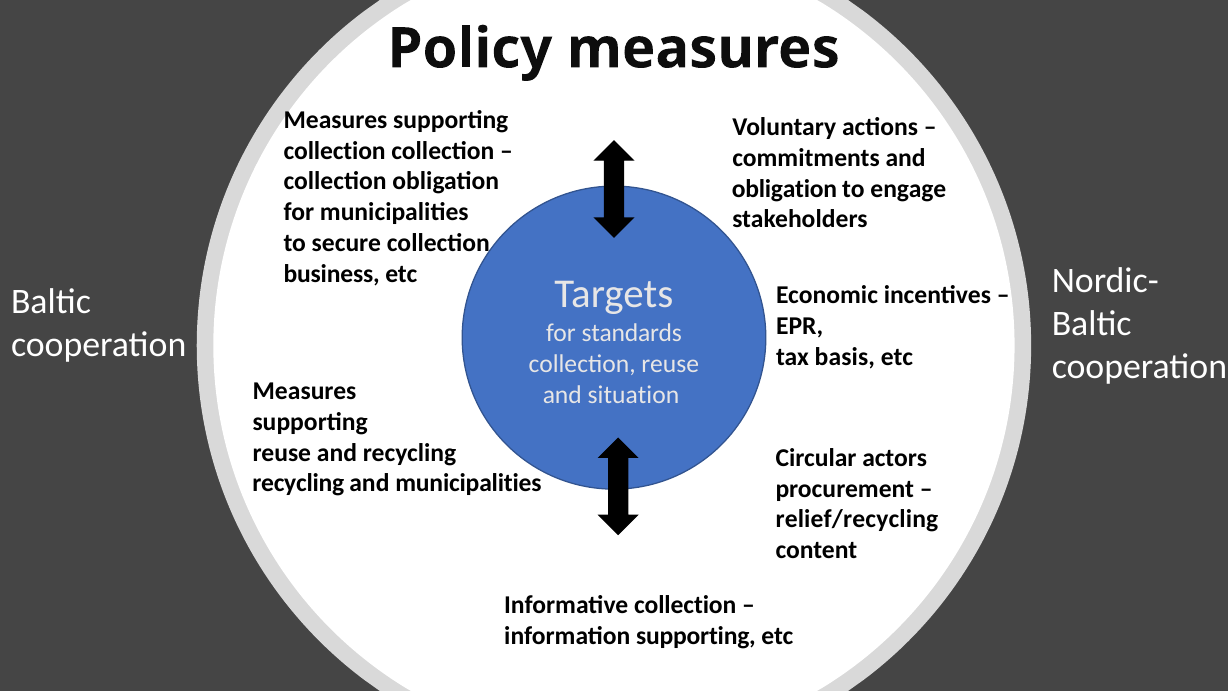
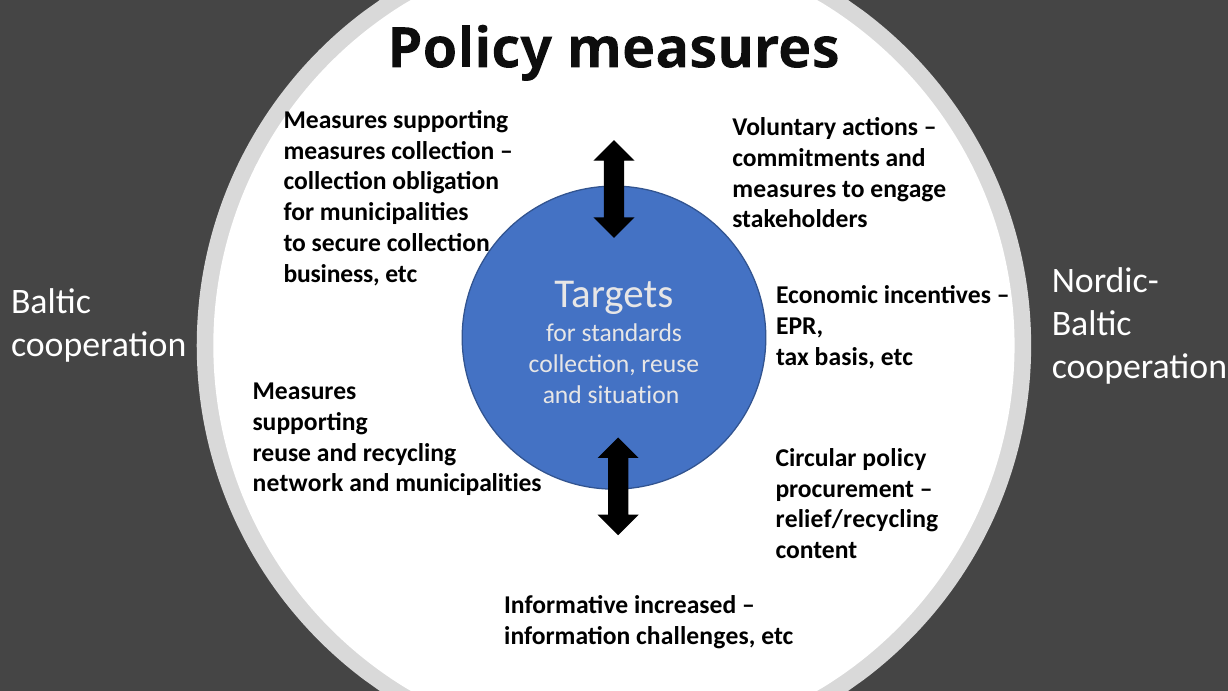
collection at (335, 151): collection -> measures
obligation at (785, 189): obligation -> measures
Circular actors: actors -> policy
recycling at (298, 483): recycling -> network
Informative collection: collection -> increased
information supporting: supporting -> challenges
